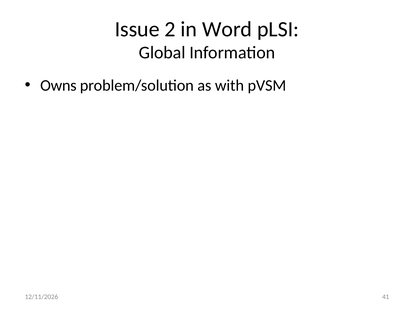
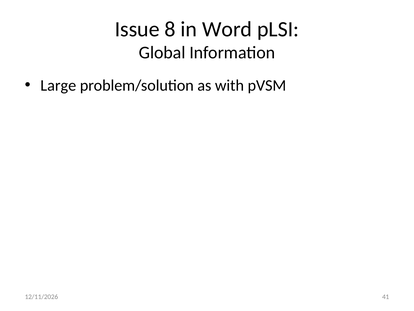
2: 2 -> 8
Owns: Owns -> Large
